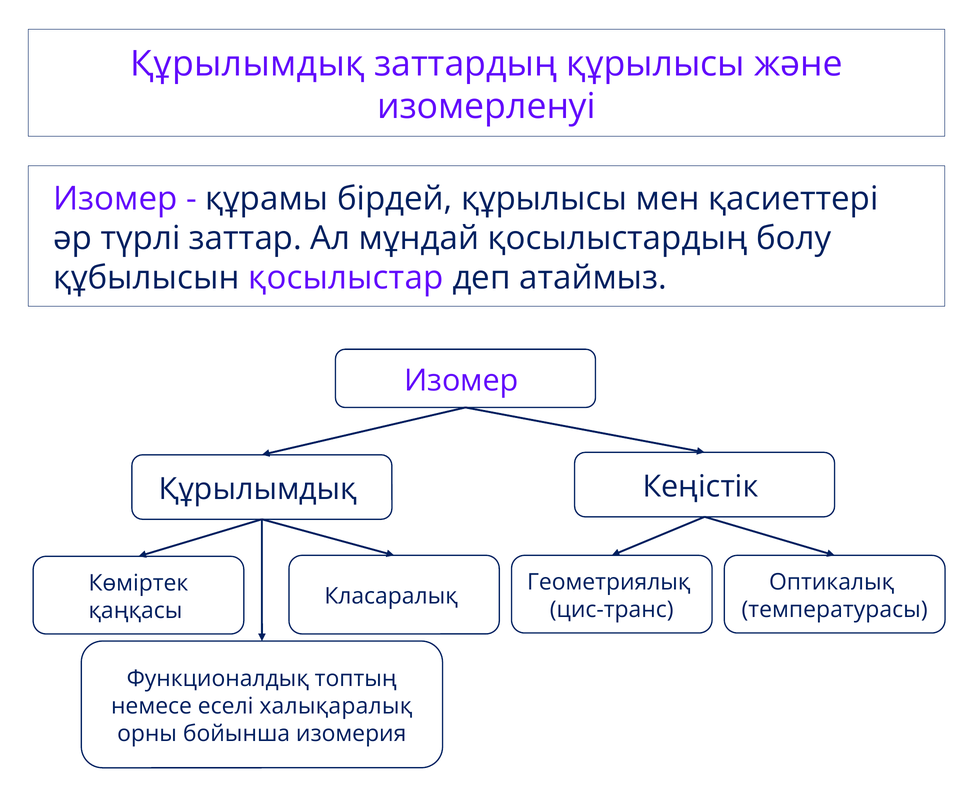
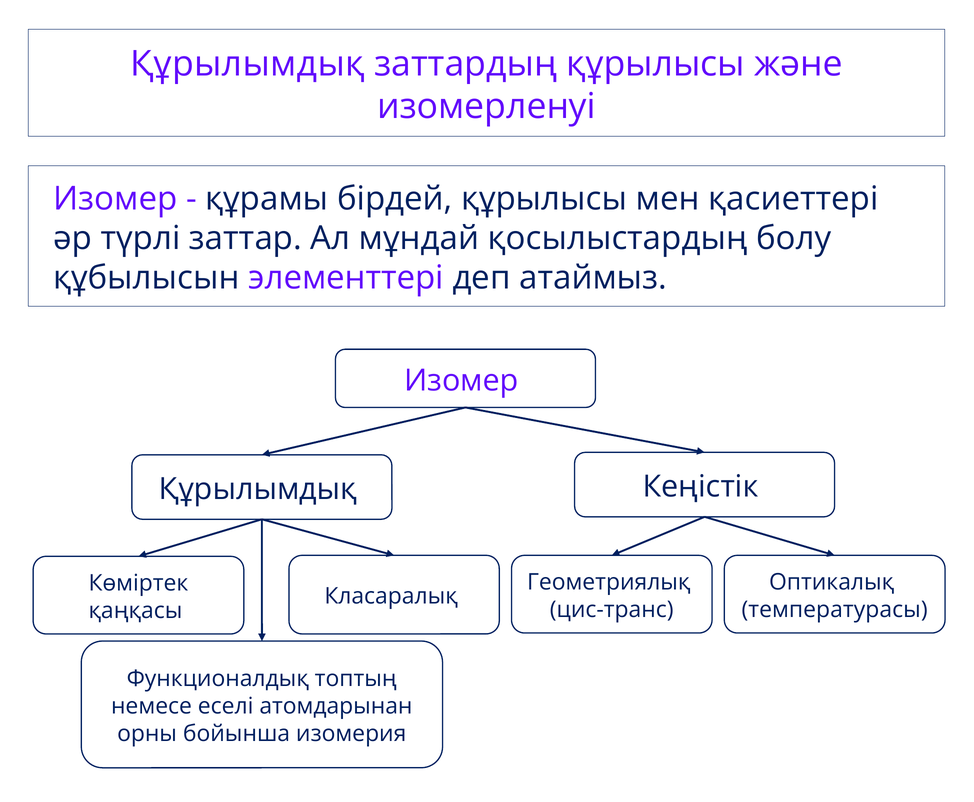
қосылыстар: қосылыстар -> элементтері
халықаралық: халықаралық -> атомдарынан
